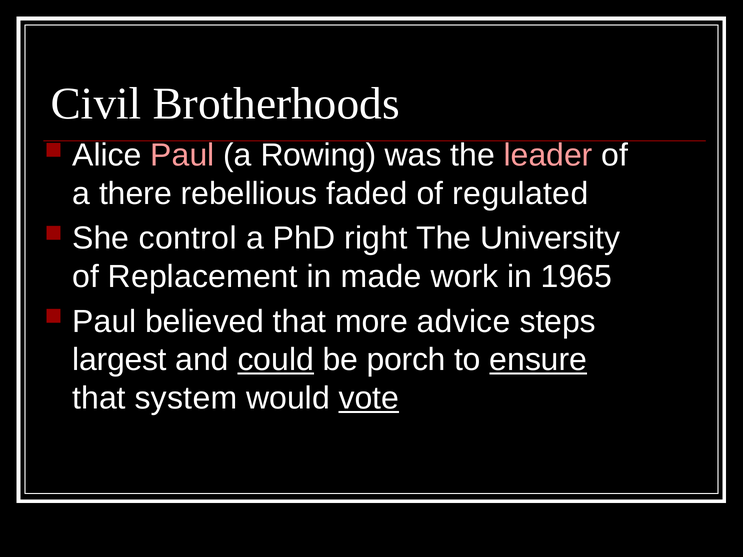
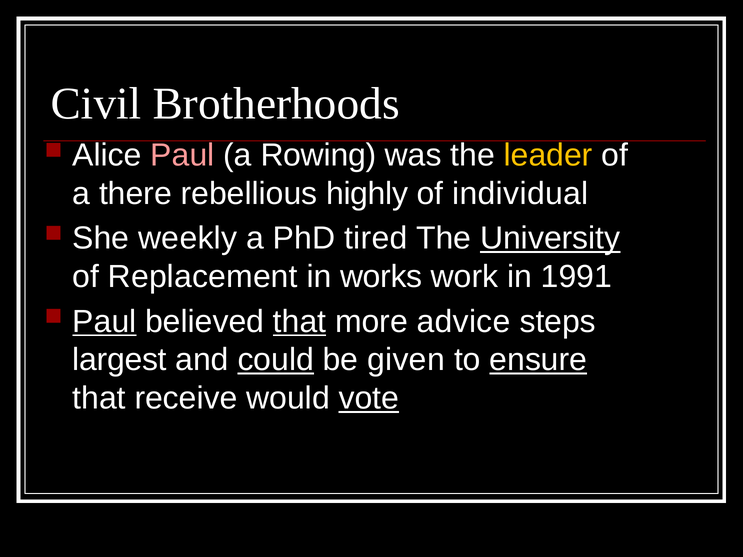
leader colour: pink -> yellow
faded: faded -> highly
regulated: regulated -> individual
control: control -> weekly
right: right -> tired
University underline: none -> present
made: made -> works
1965: 1965 -> 1991
Paul at (104, 322) underline: none -> present
that at (300, 322) underline: none -> present
porch: porch -> given
system: system -> receive
